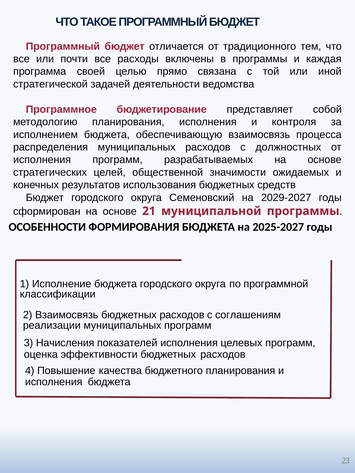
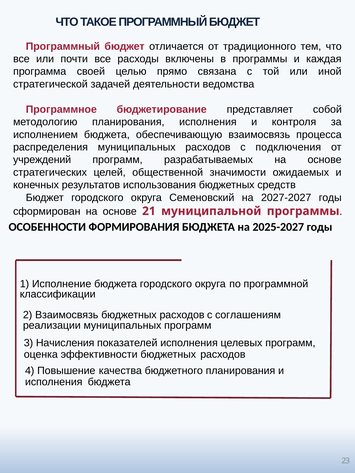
должностных: должностных -> подключения
исполнения at (42, 160): исполнения -> учреждений
2029-2027: 2029-2027 -> 2027-2027
